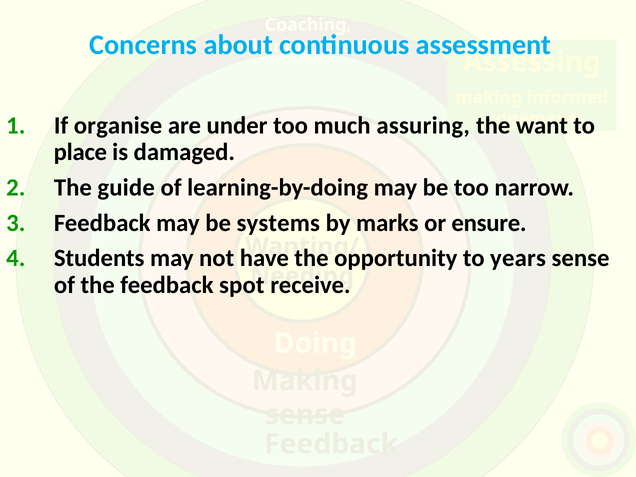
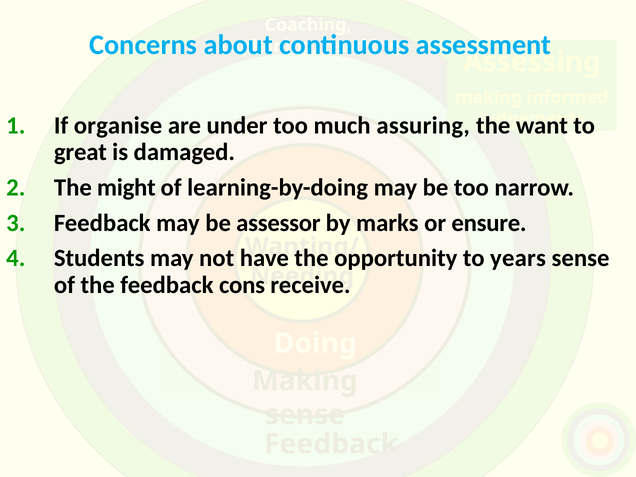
place: place -> great
guide: guide -> might
systems: systems -> assessor
spot: spot -> cons
